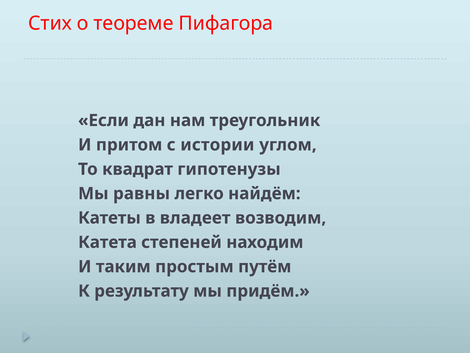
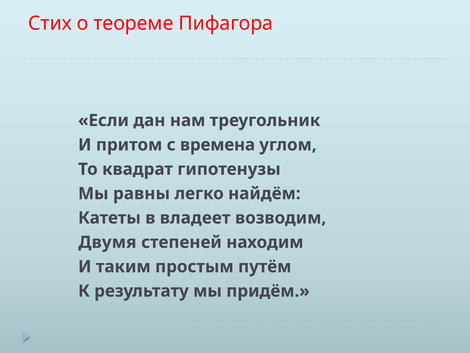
истории: истории -> времена
Катета: Катета -> Двумя
